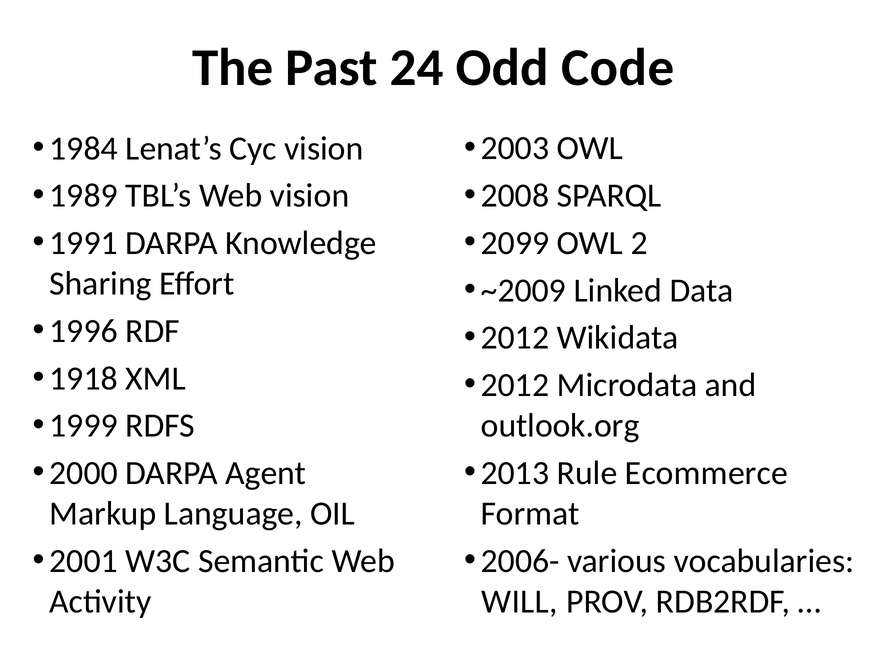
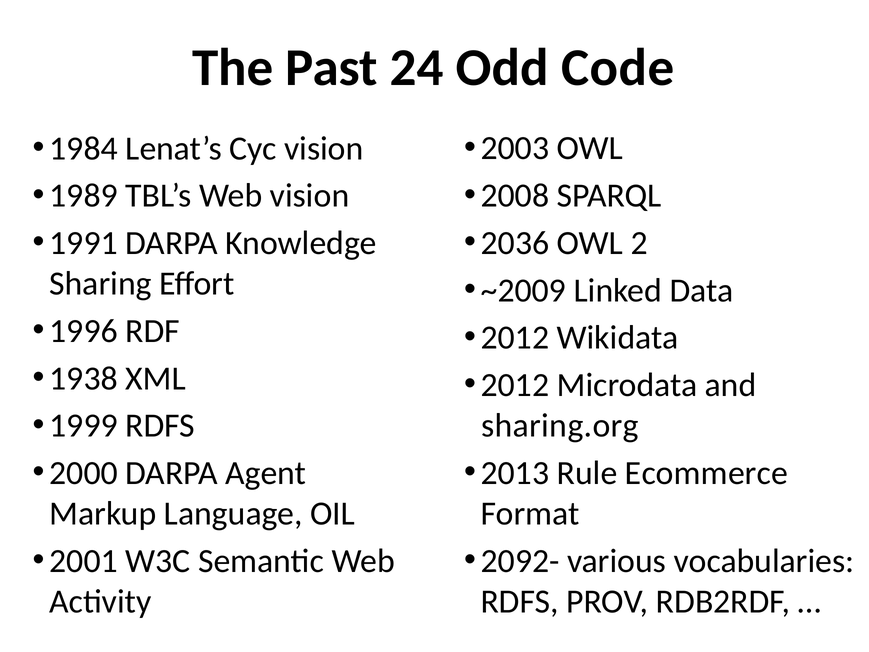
2099: 2099 -> 2036
1918: 1918 -> 1938
outlook.org: outlook.org -> sharing.org
2006-: 2006- -> 2092-
WILL at (520, 601): WILL -> RDFS
